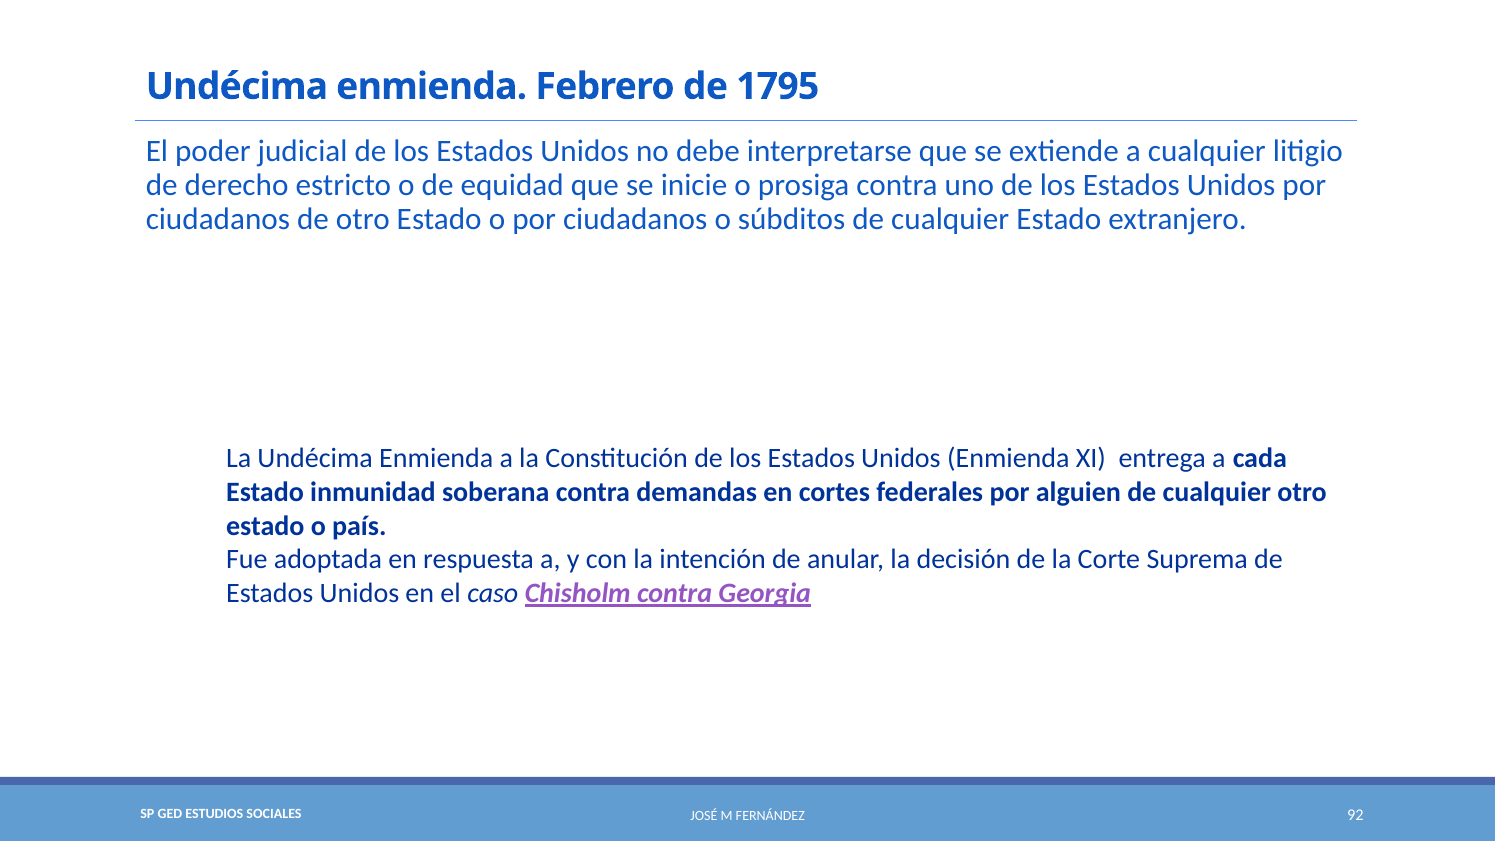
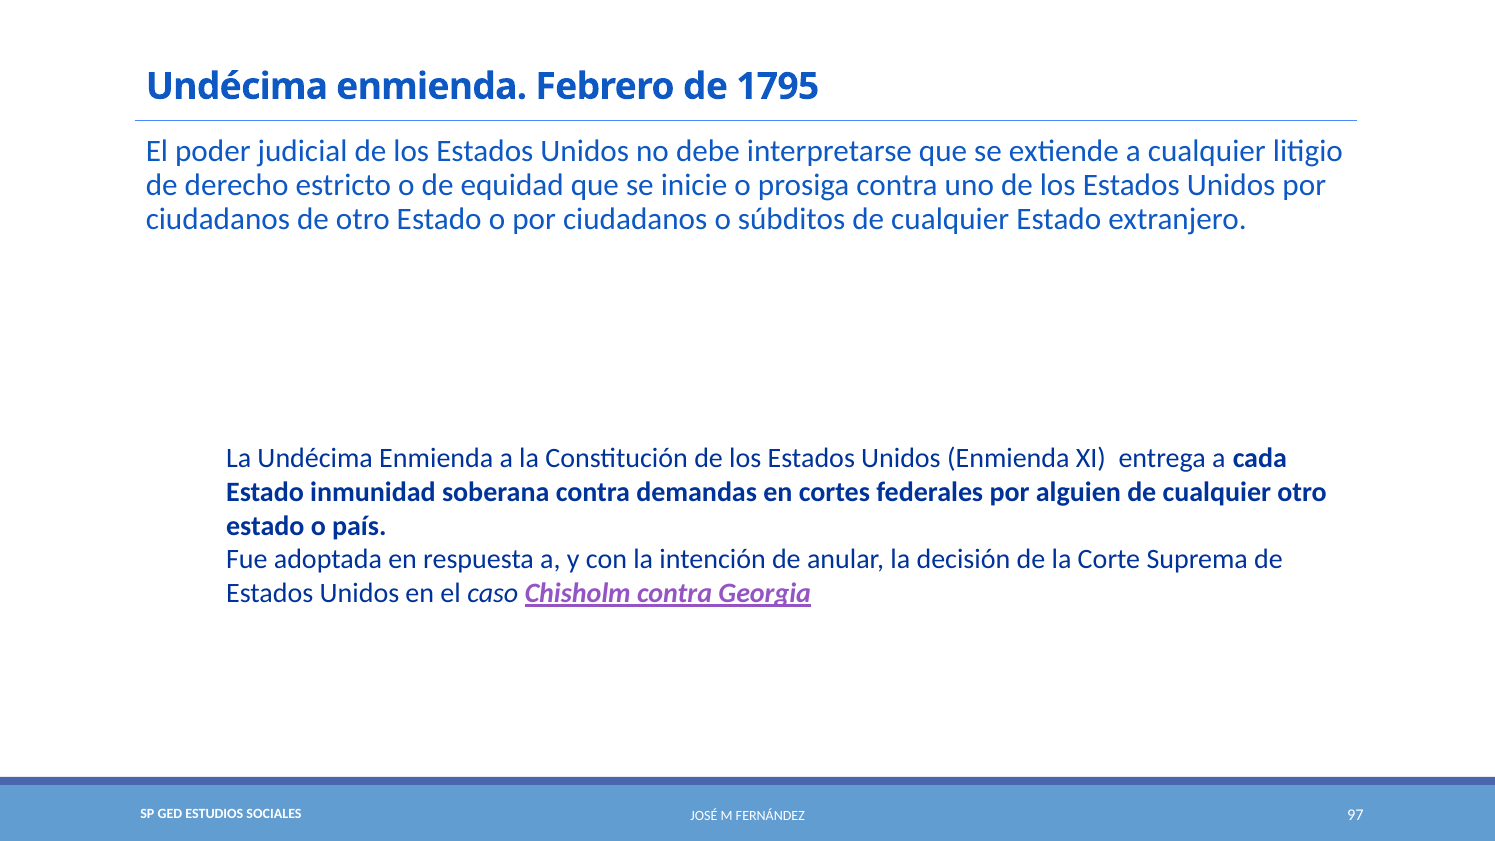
92: 92 -> 97
